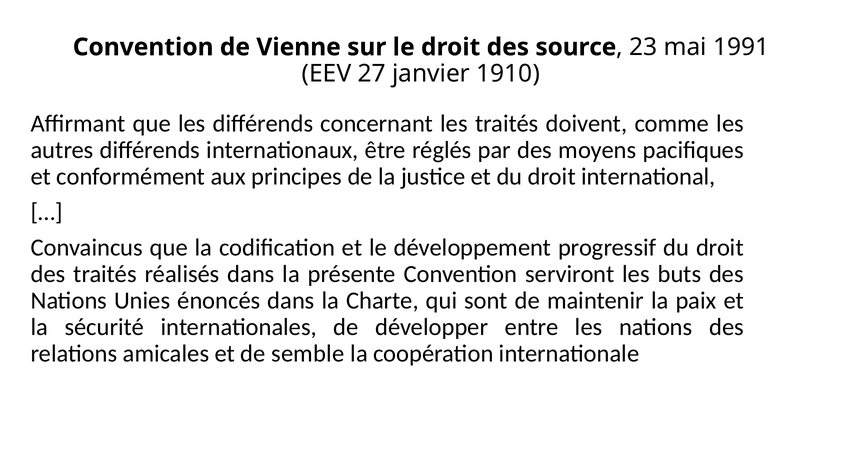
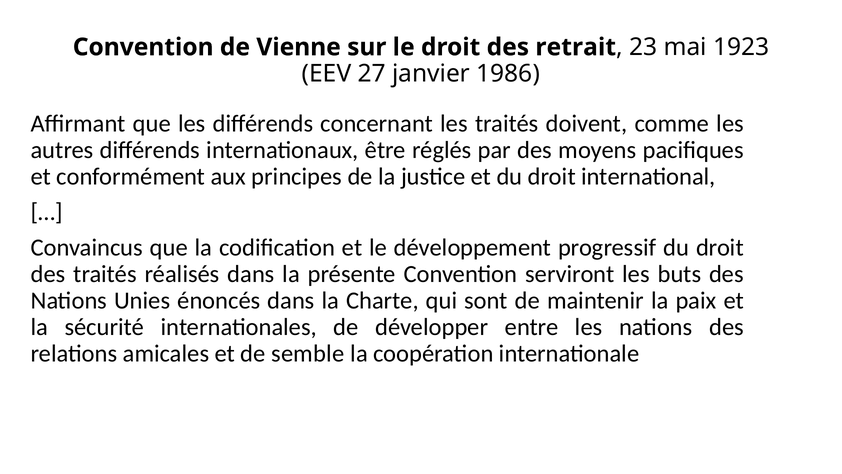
source: source -> retrait
1991: 1991 -> 1923
1910: 1910 -> 1986
